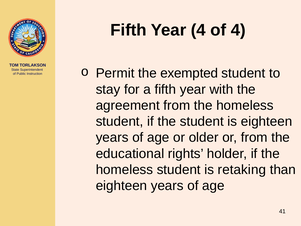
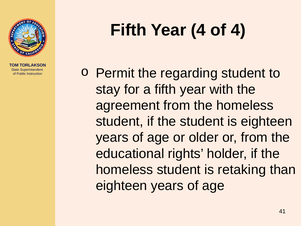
exempted: exempted -> regarding
